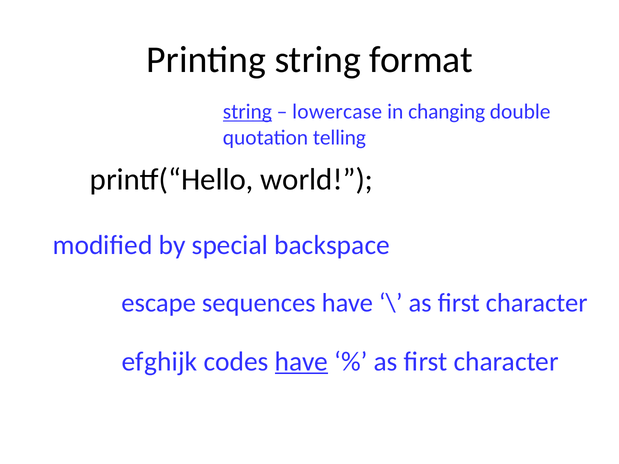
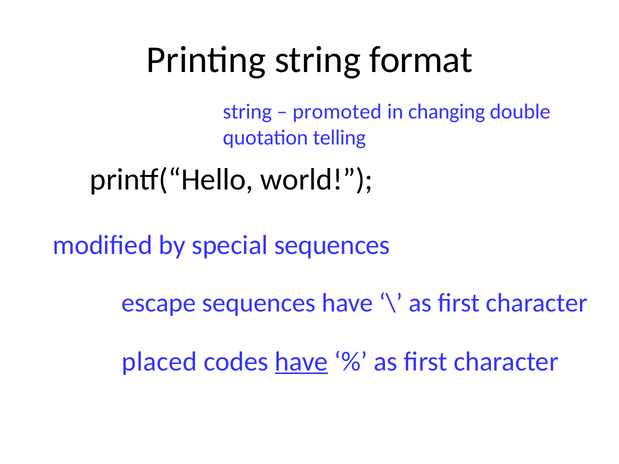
string at (247, 112) underline: present -> none
lowercase: lowercase -> promoted
special backspace: backspace -> sequences
efghijk: efghijk -> placed
